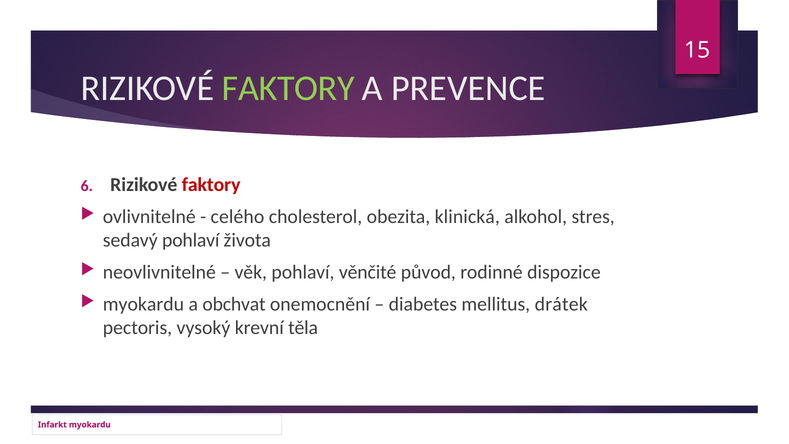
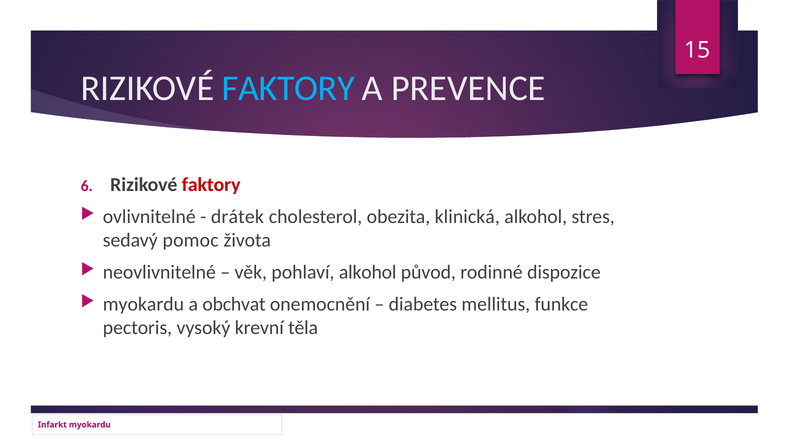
FAKTORY at (288, 88) colour: light green -> light blue
celého: celého -> drátek
sedavý pohlaví: pohlaví -> pomoc
pohlaví věnčité: věnčité -> alkohol
drátek: drátek -> funkce
